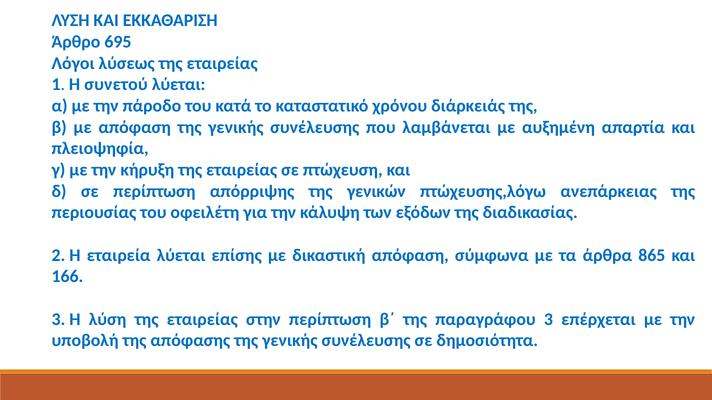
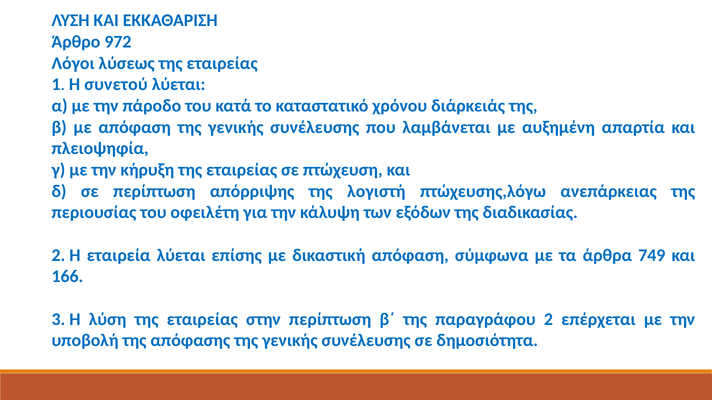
695: 695 -> 972
γενικών: γενικών -> λογιστή
865: 865 -> 749
παραγράφου 3: 3 -> 2
